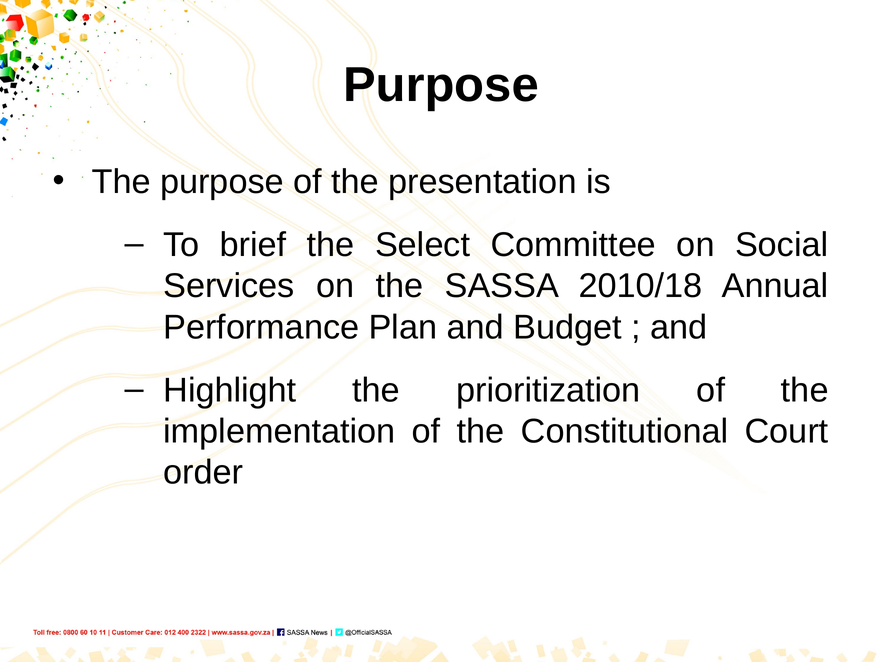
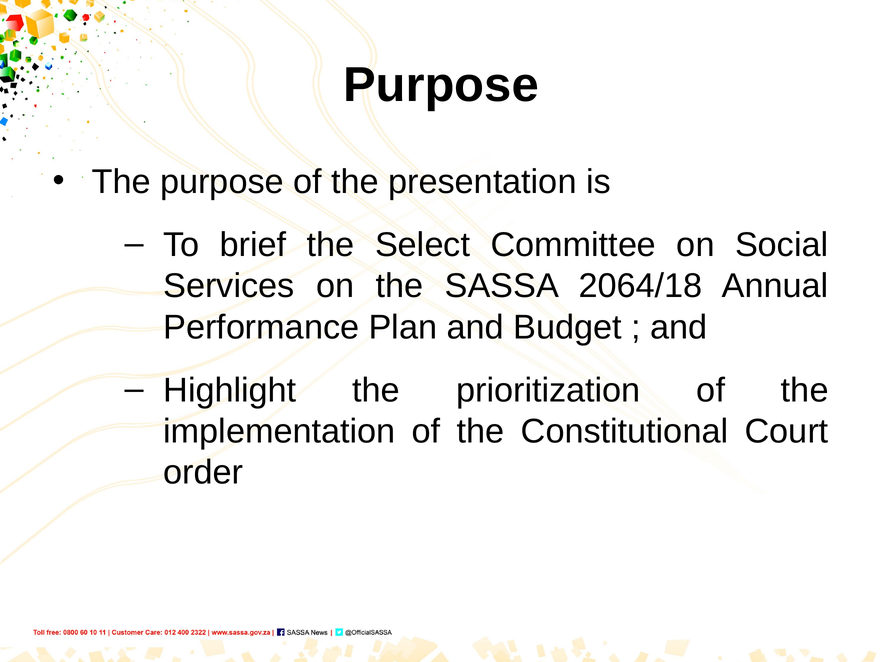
2010/18: 2010/18 -> 2064/18
